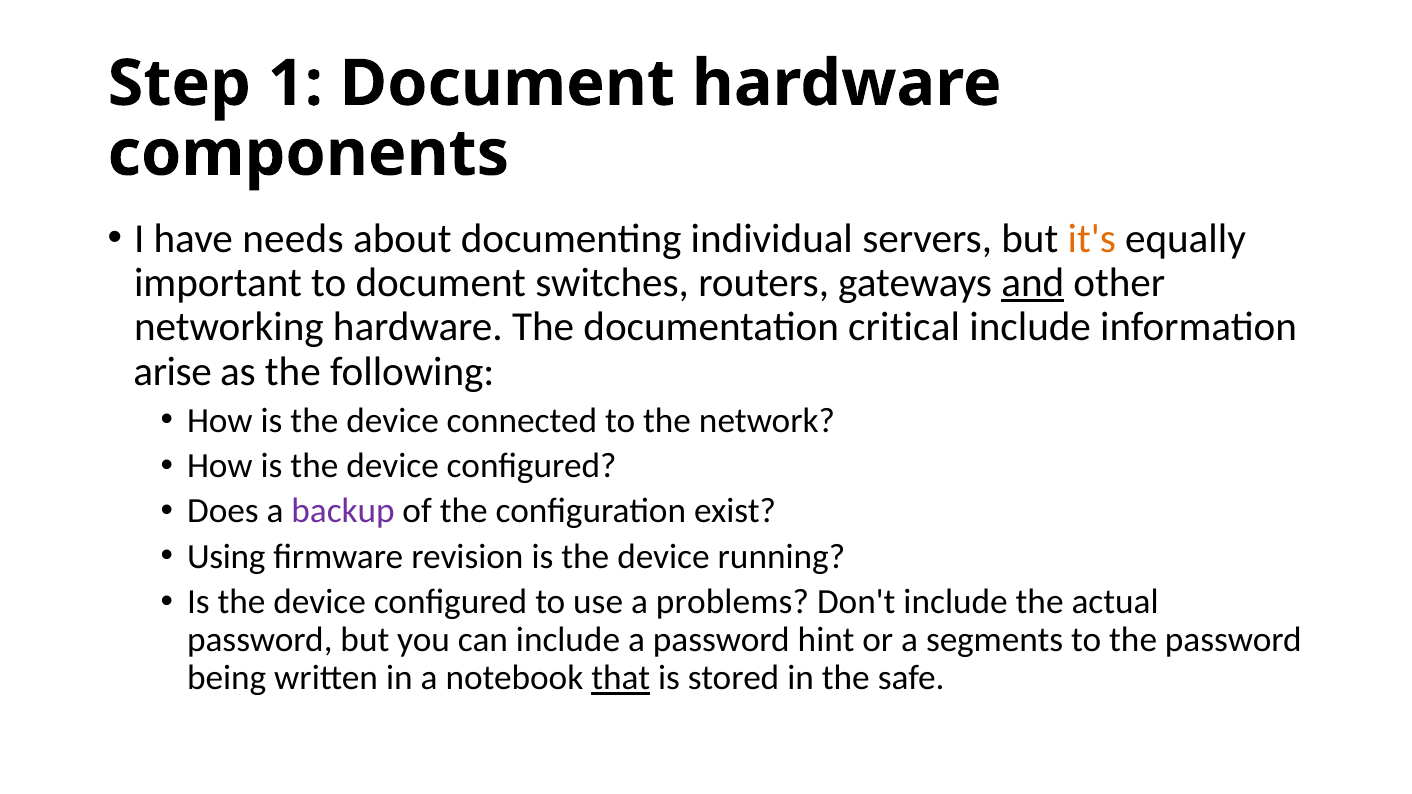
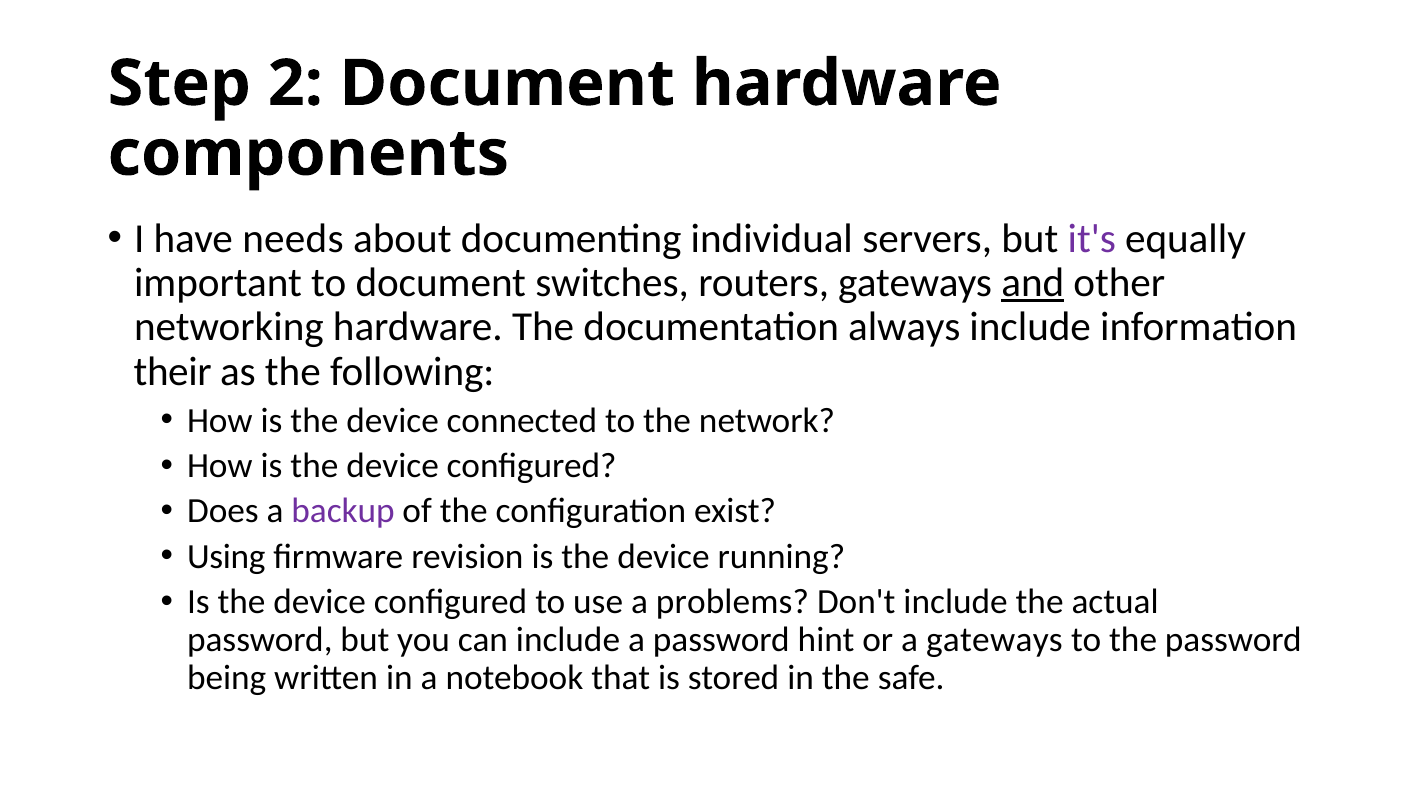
1: 1 -> 2
it's colour: orange -> purple
critical: critical -> always
arise: arise -> their
a segments: segments -> gateways
that underline: present -> none
